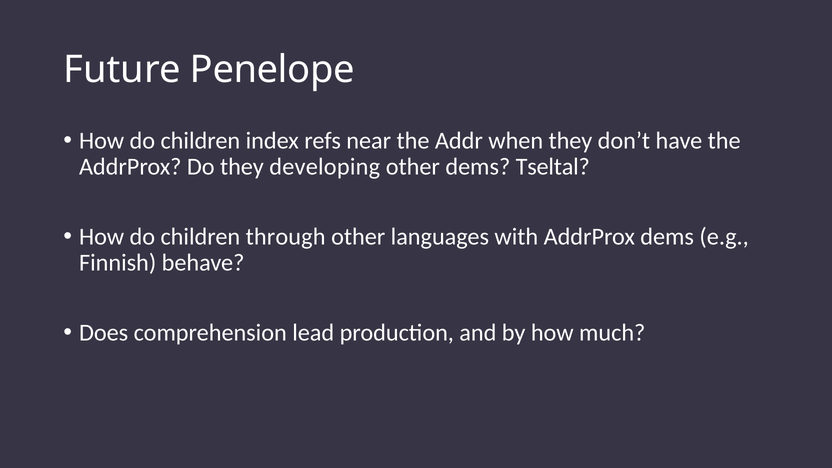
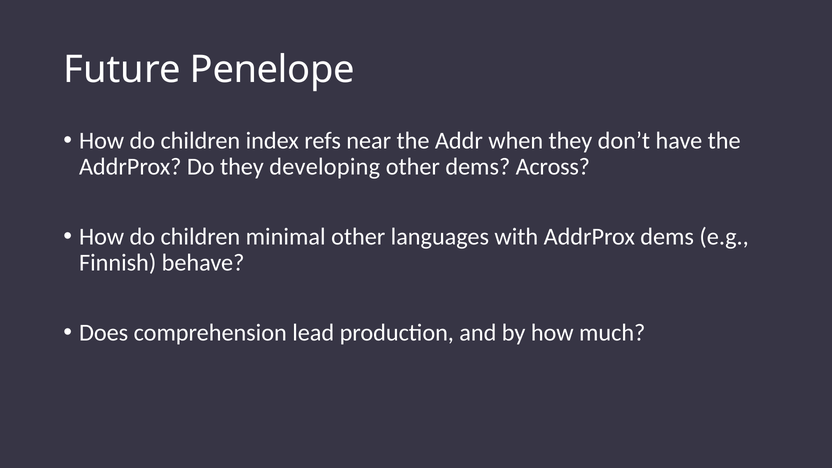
Tseltal: Tseltal -> Across
through: through -> minimal
